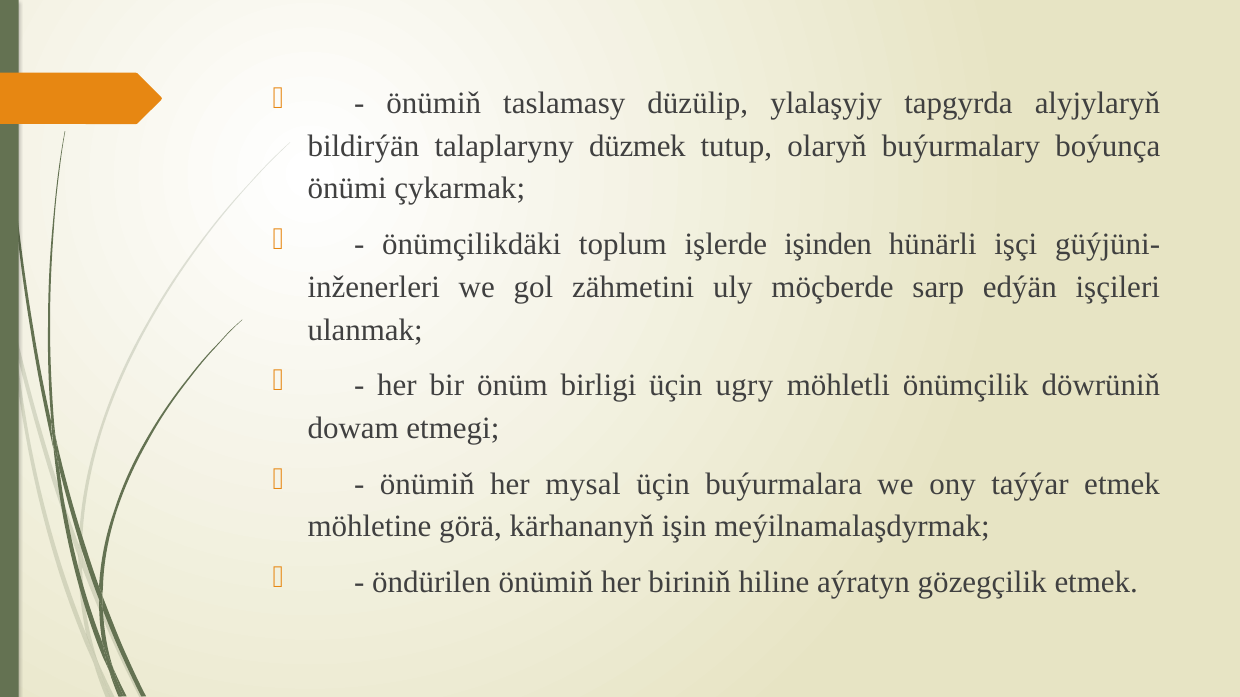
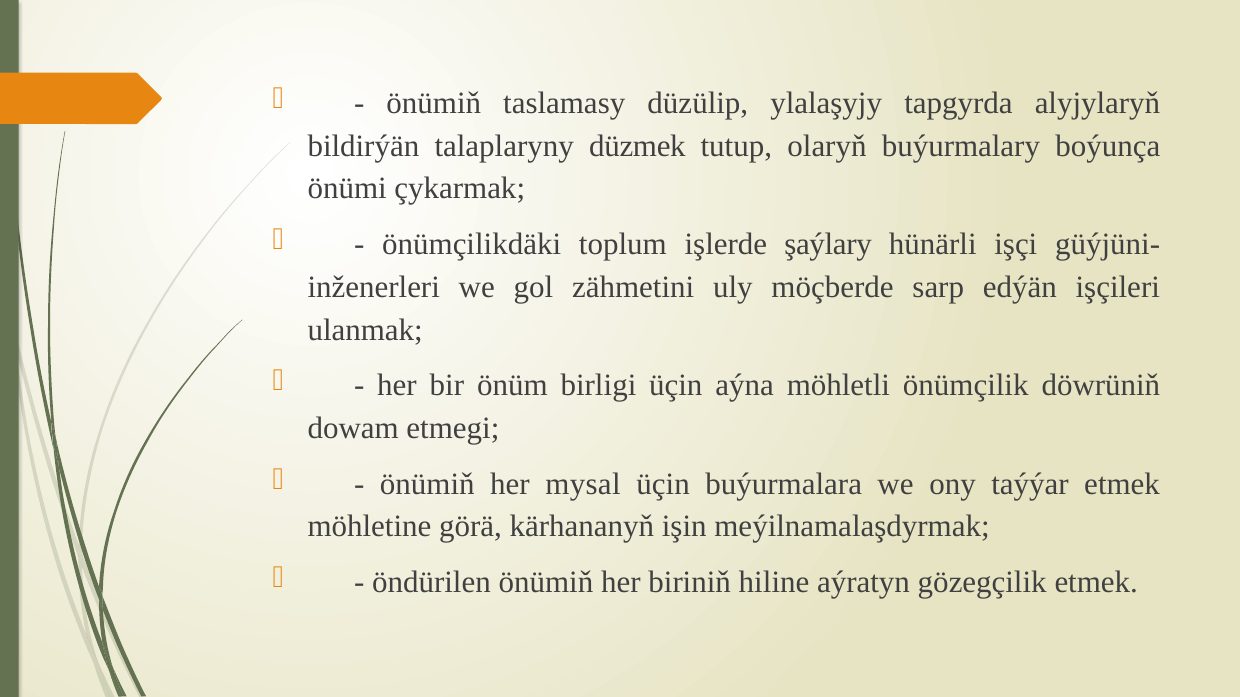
işinden: işinden -> şaýlary
ugry: ugry -> aýna
